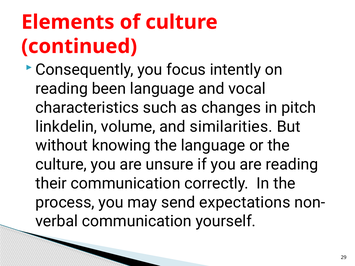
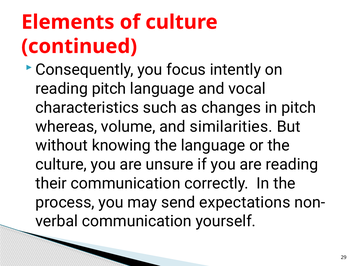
reading been: been -> pitch
linkdelin: linkdelin -> whereas
